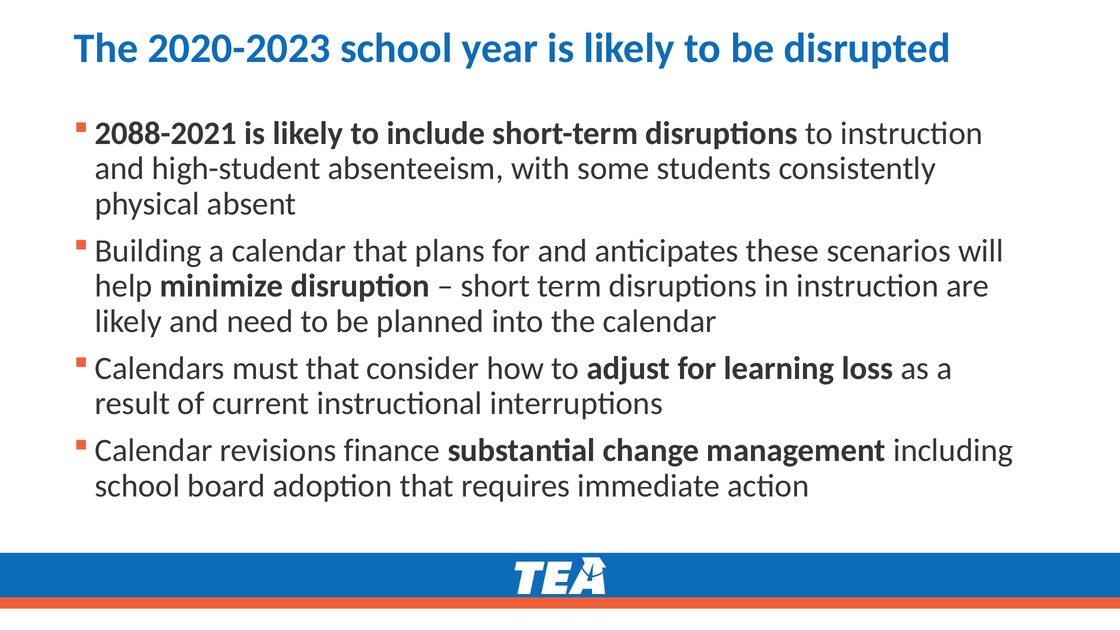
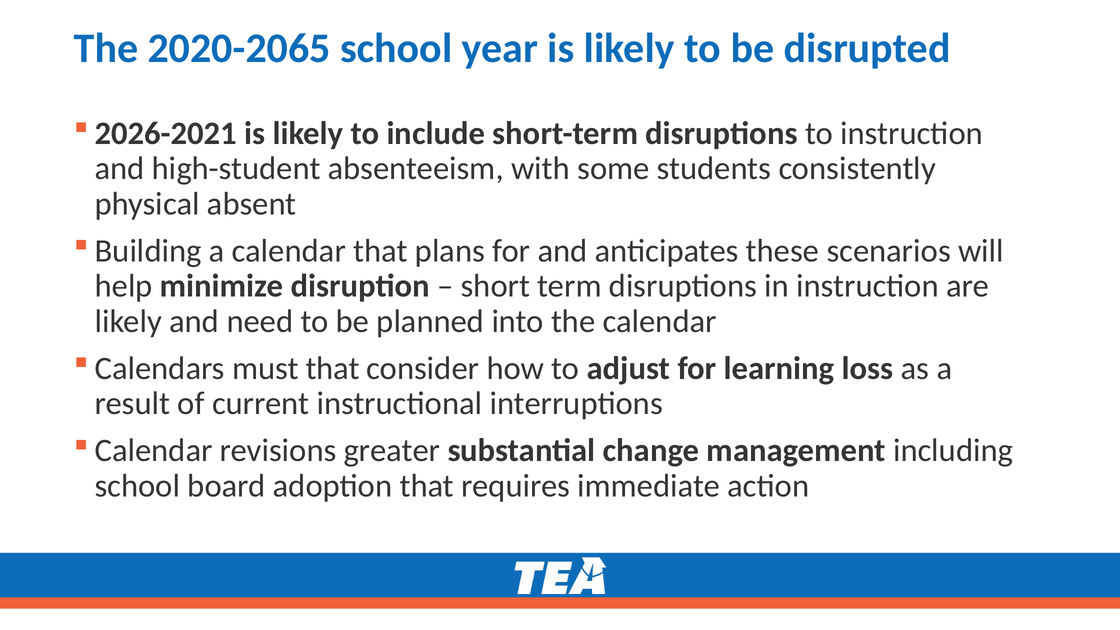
2020-2023: 2020-2023 -> 2020-2065
2088-2021: 2088-2021 -> 2026-2021
finance: finance -> greater
